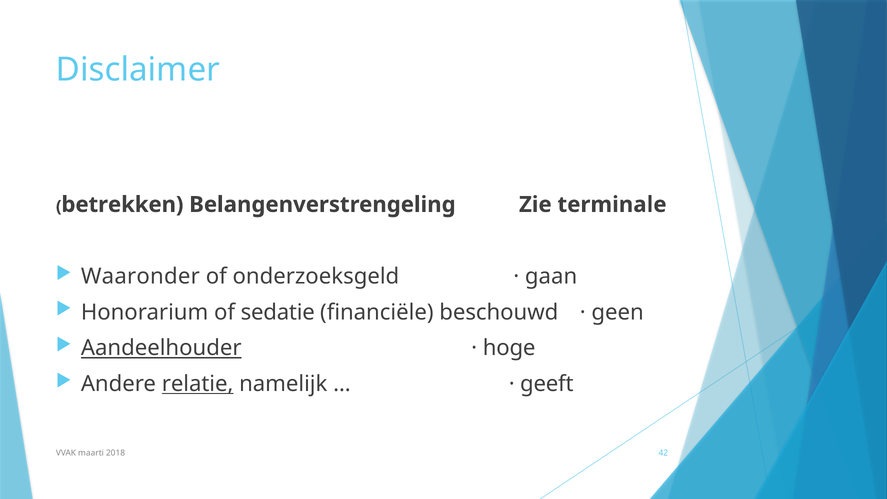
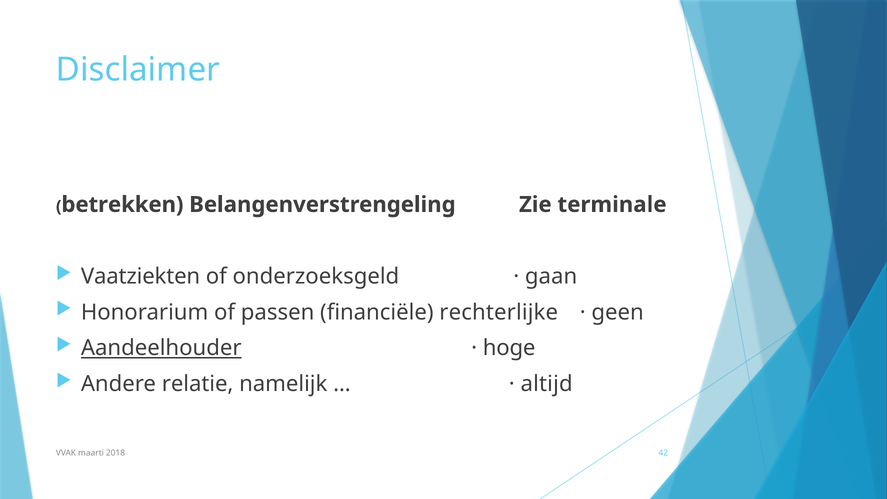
Waaronder: Waaronder -> Vaatziekten
sedatie: sedatie -> passen
beschouwd: beschouwd -> rechterlijke
relatie underline: present -> none
geeft: geeft -> altijd
